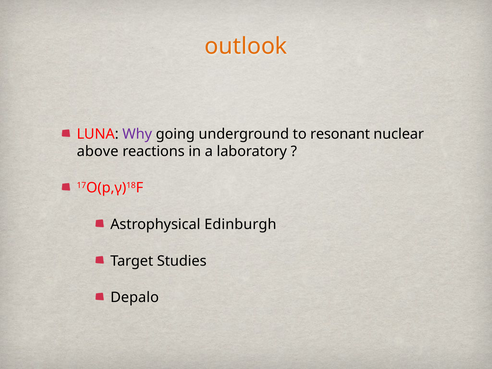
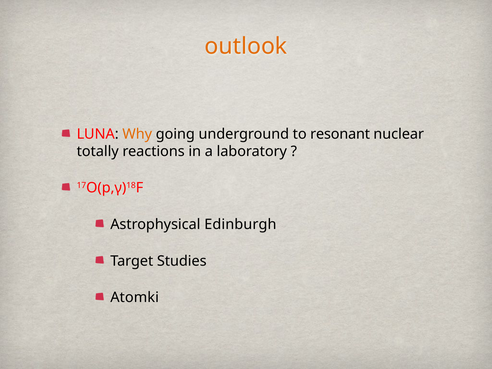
Why colour: purple -> orange
above: above -> totally
Depalo: Depalo -> Atomki
